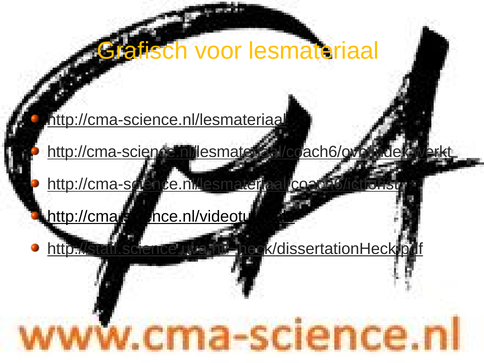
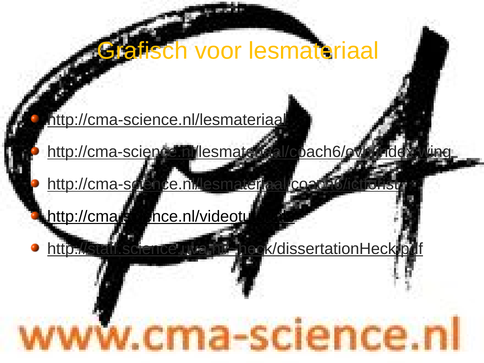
http://cma-science.nl/lesmateriaal/coach6/ovb/index.werkt: http://cma-science.nl/lesmateriaal/coach6/ovb/index.werkt -> http://cma-science.nl/lesmateriaal/coach6/ovb/index.wing
